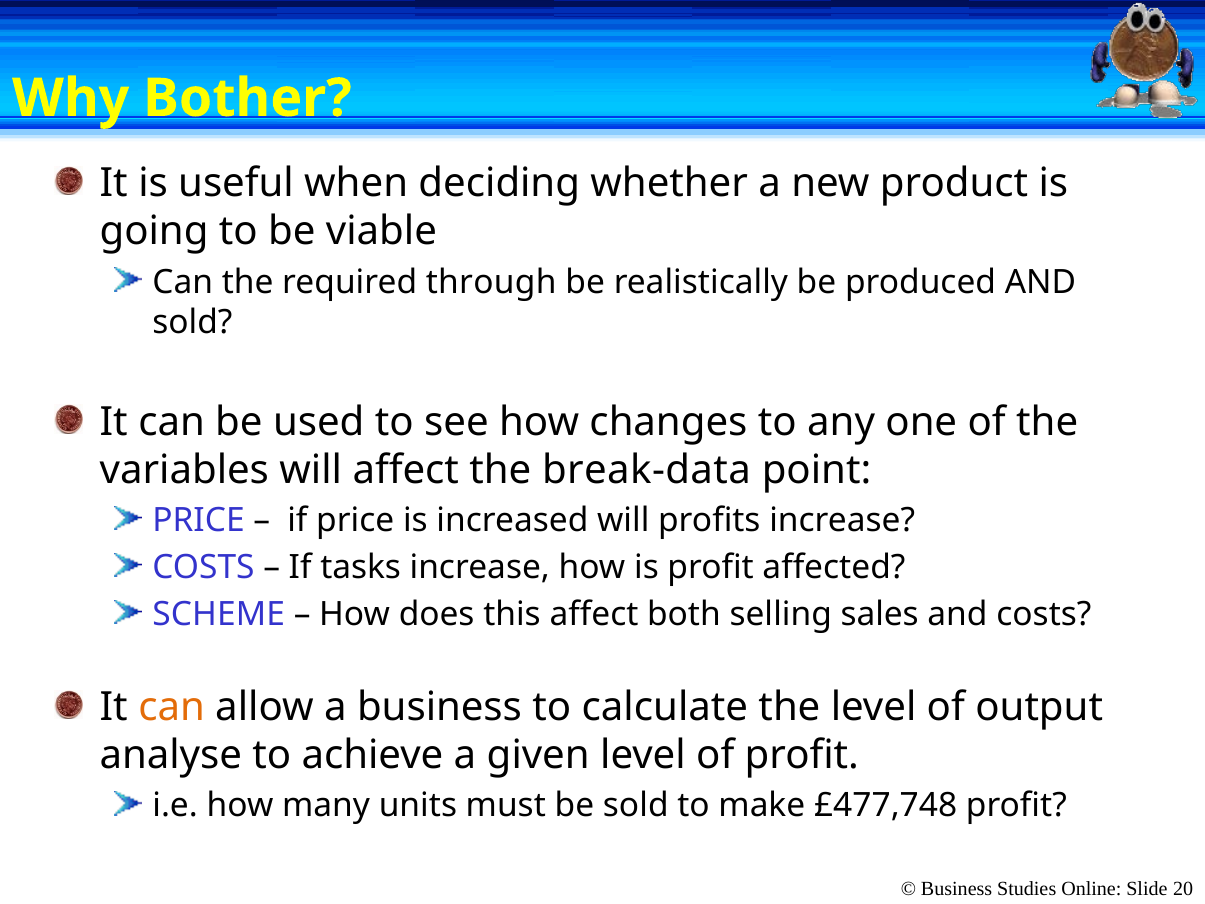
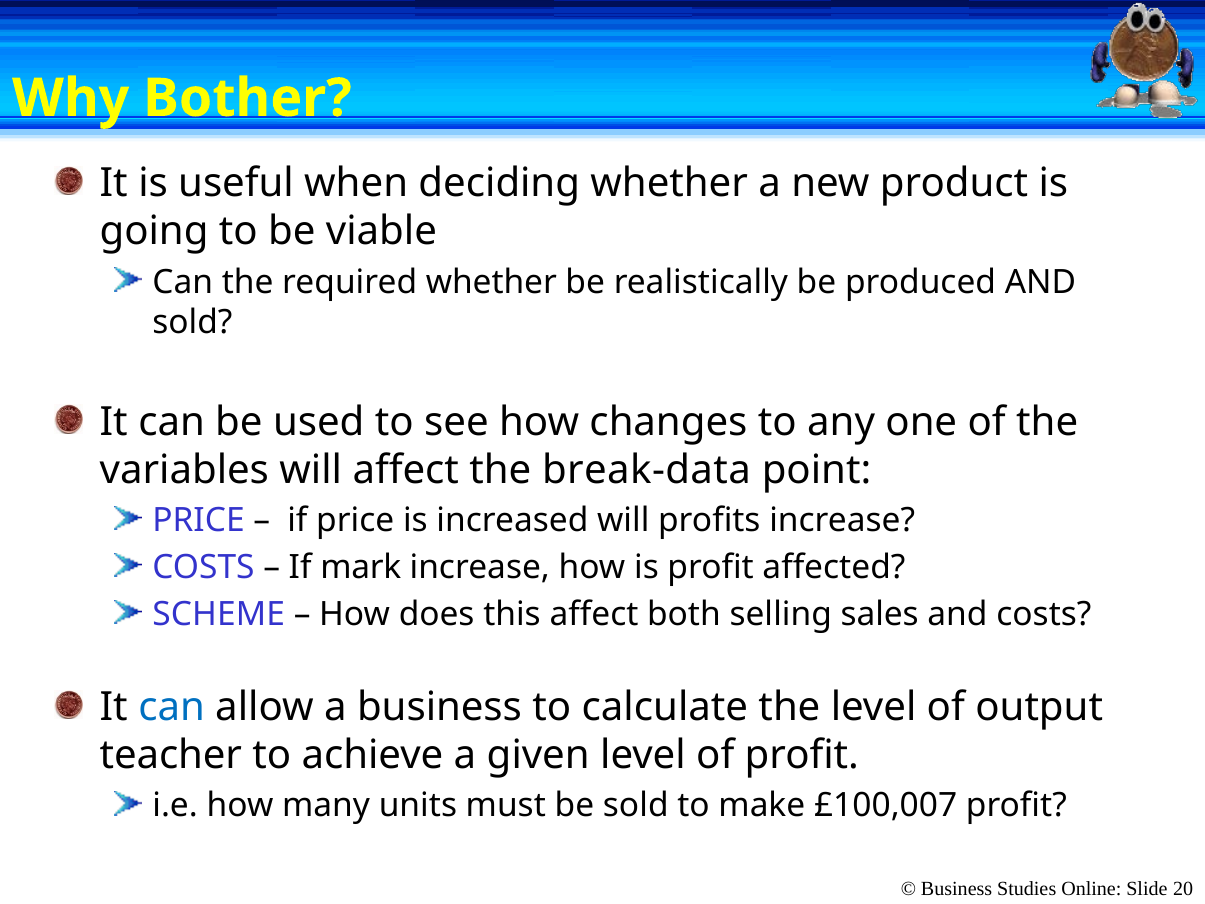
required through: through -> whether
tasks: tasks -> mark
can at (172, 707) colour: orange -> blue
analyse: analyse -> teacher
£477,748: £477,748 -> £100,007
